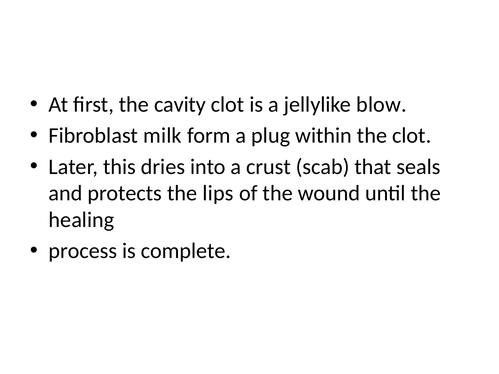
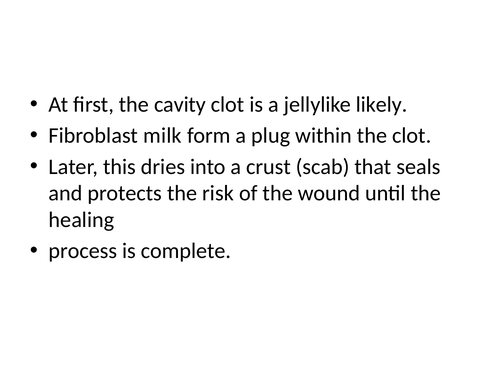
blow: blow -> likely
lips: lips -> risk
